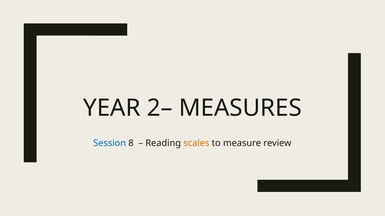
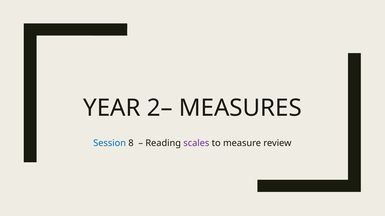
scales colour: orange -> purple
